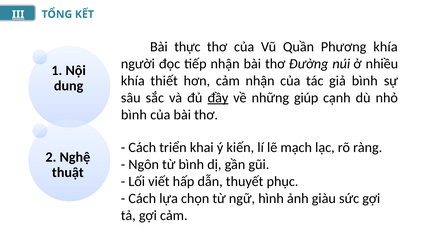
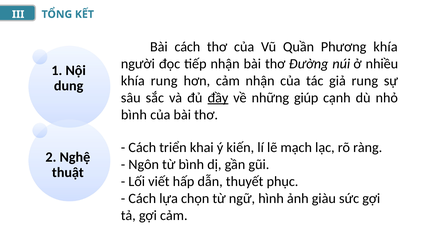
III underline: present -> none
Bài thực: thực -> cách
khía thiết: thiết -> rung
giả bình: bình -> rung
